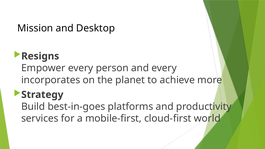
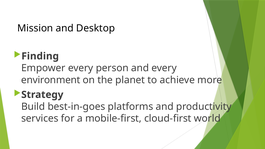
Resigns: Resigns -> Finding
incorporates: incorporates -> environment
